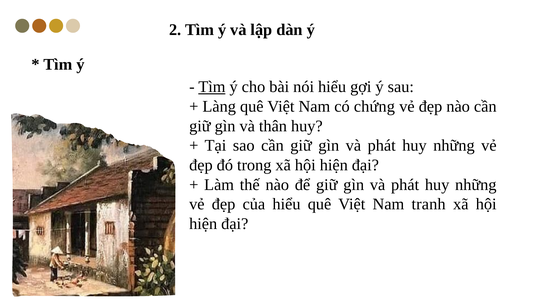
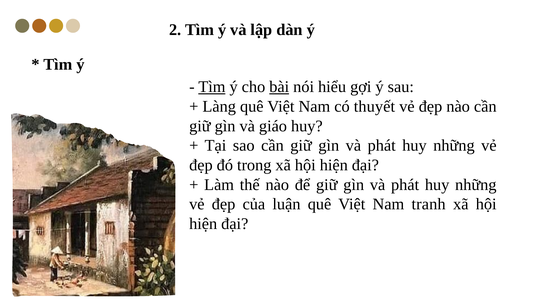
bài underline: none -> present
chứng: chứng -> thuyết
thân: thân -> giáo
của hiểu: hiểu -> luận
